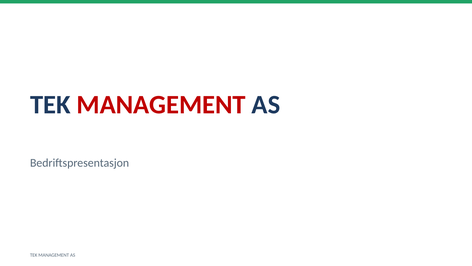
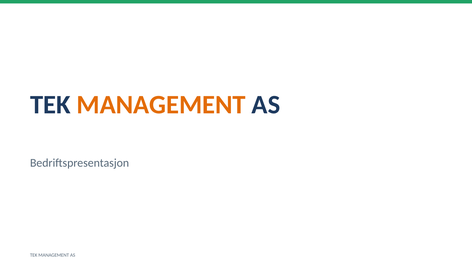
MANAGEMENT at (161, 105) colour: red -> orange
